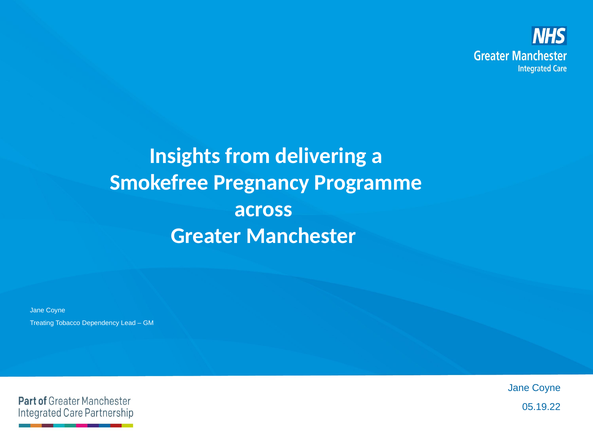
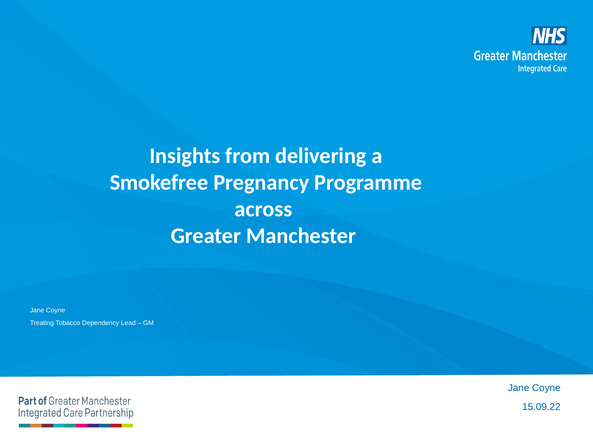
05.19.22: 05.19.22 -> 15.09.22
